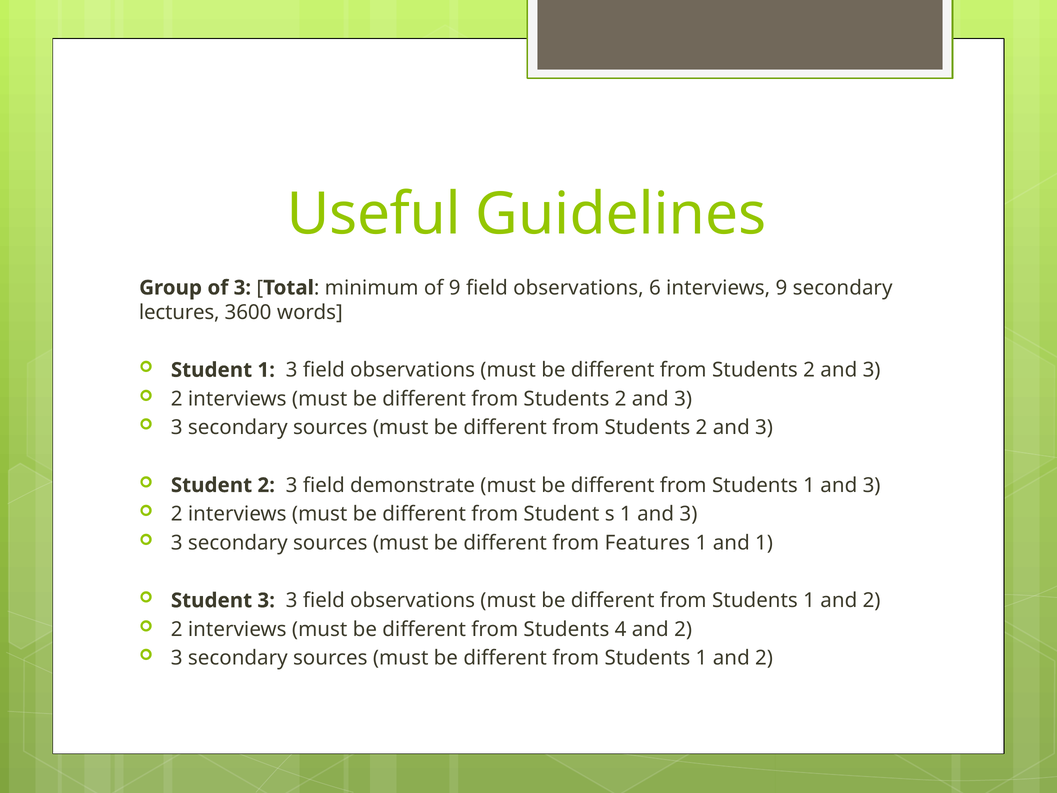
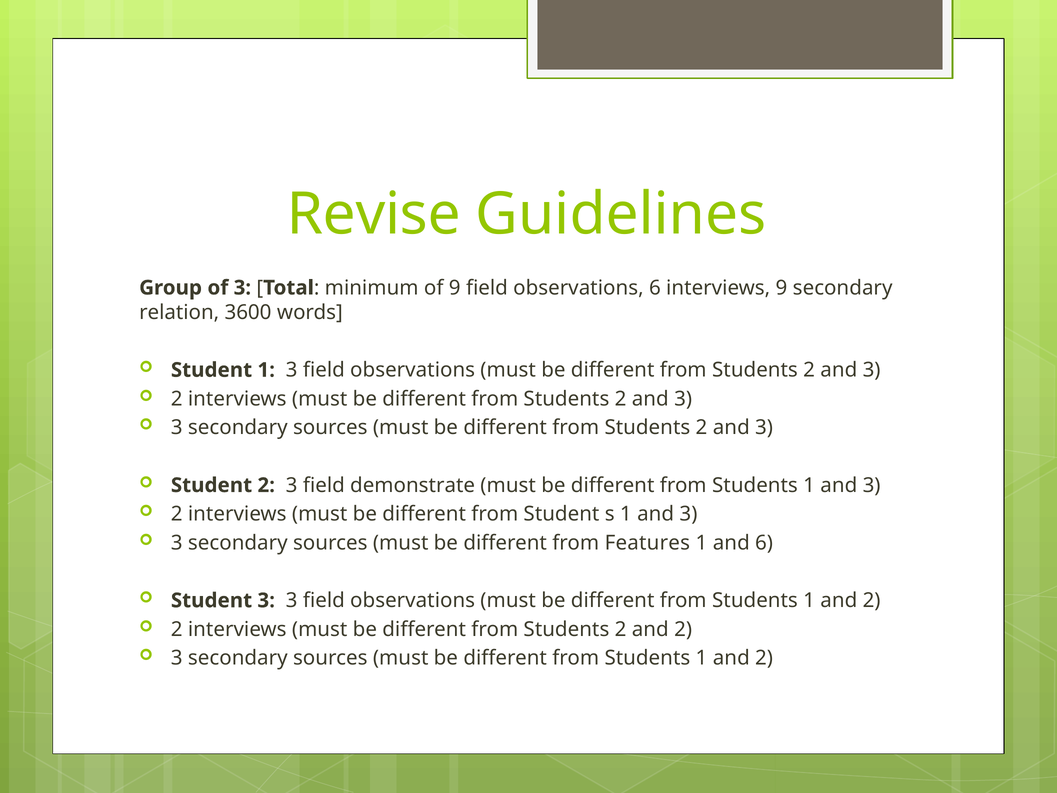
Useful: Useful -> Revise
lectures: lectures -> relation
and 1: 1 -> 6
4 at (621, 629): 4 -> 2
